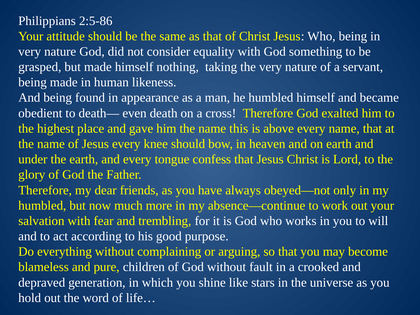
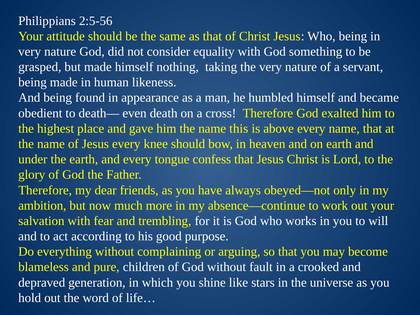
2:5-86: 2:5-86 -> 2:5-56
humbled at (42, 206): humbled -> ambition
